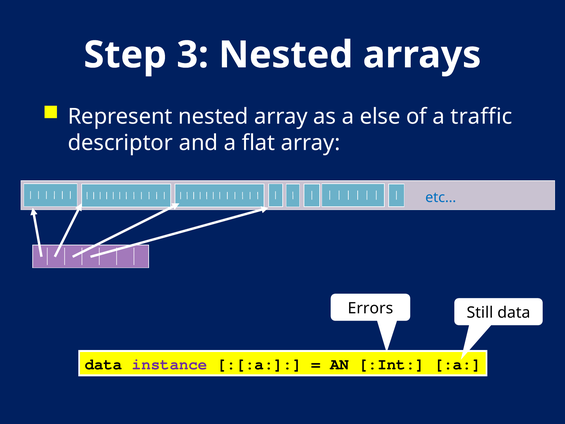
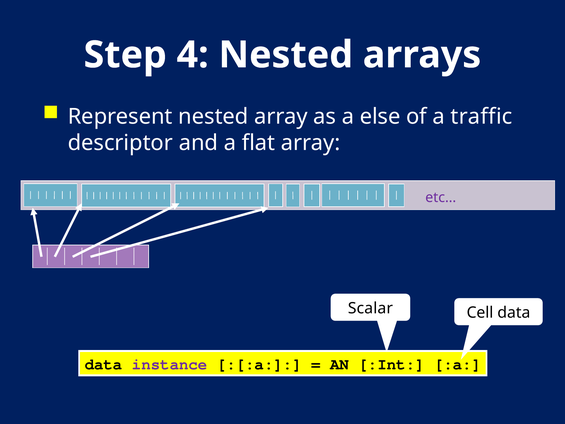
3: 3 -> 4
etc… colour: blue -> purple
Errors: Errors -> Scalar
Still: Still -> Cell
